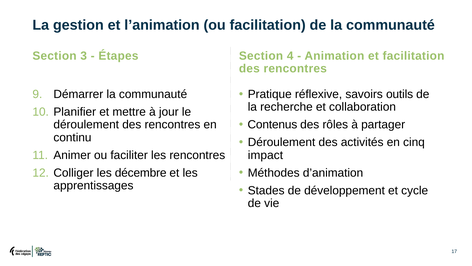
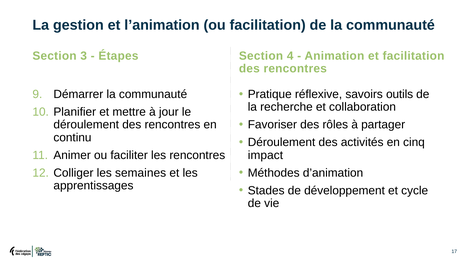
Contenus: Contenus -> Favoriser
décembre: décembre -> semaines
